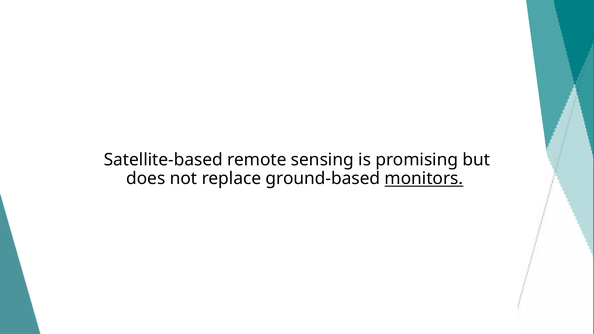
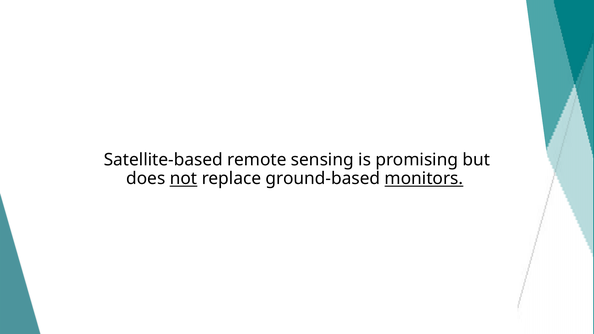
not underline: none -> present
